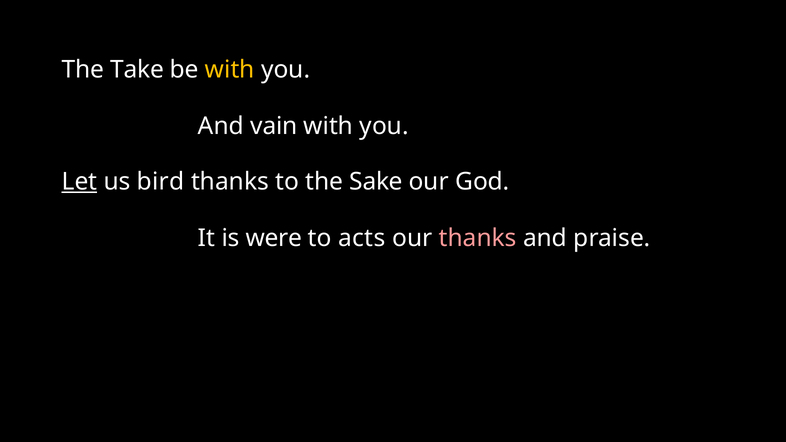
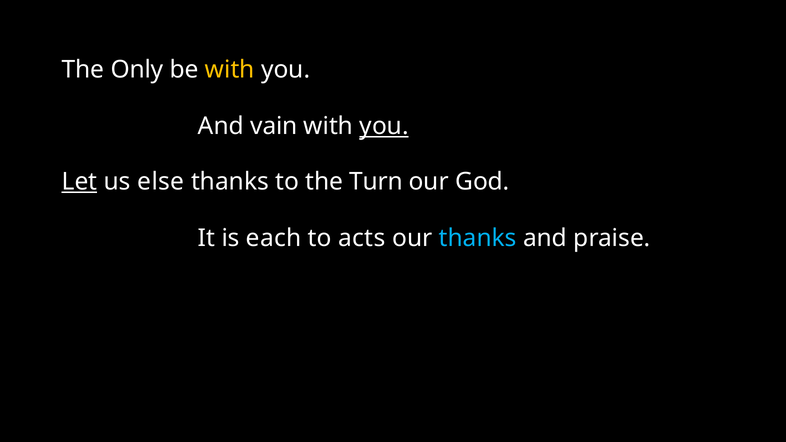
Take: Take -> Only
you at (384, 126) underline: none -> present
bird: bird -> else
Sake: Sake -> Turn
were: were -> each
thanks at (478, 238) colour: pink -> light blue
